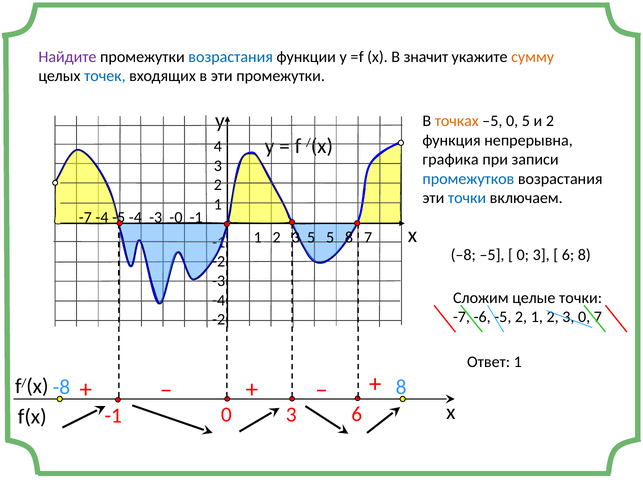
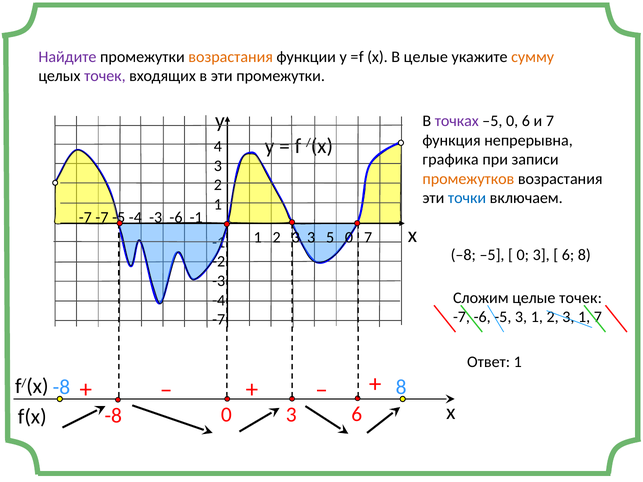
возрастания at (231, 57) colour: blue -> orange
В значит: значит -> целые
точек at (105, 76) colour: blue -> purple
точках colour: orange -> purple
0 5: 5 -> 6
и 2: 2 -> 7
промежутков colour: blue -> orange
-7 -4: -4 -> -7
-3 -0: -0 -> -6
3 5: 5 -> 3
5 8: 8 -> 0
целые точки: точки -> точек
-5 2: 2 -> 3
2 3 0: 0 -> 1
-2 at (219, 320): -2 -> -7
-1 at (113, 416): -1 -> -8
